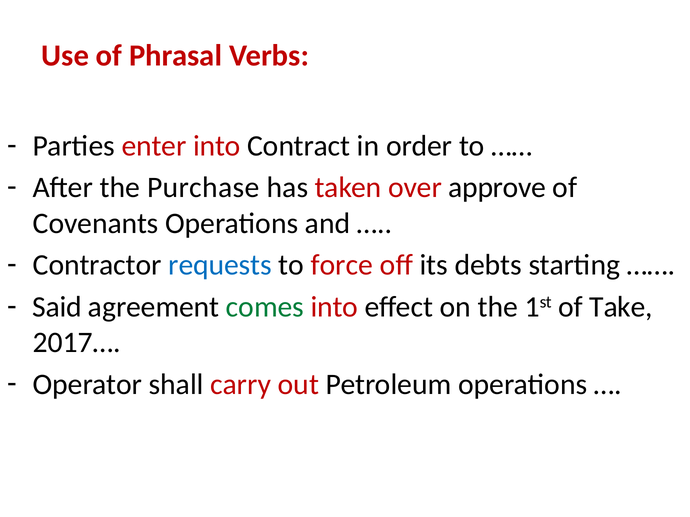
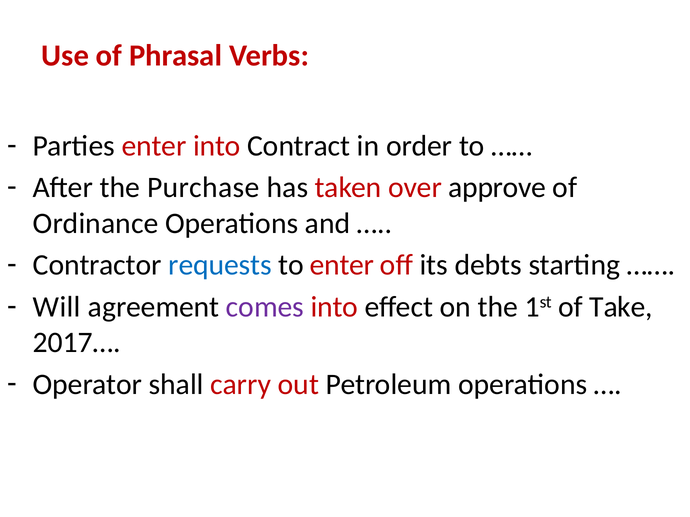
Covenants: Covenants -> Ordinance
to force: force -> enter
Said: Said -> Will
comes colour: green -> purple
